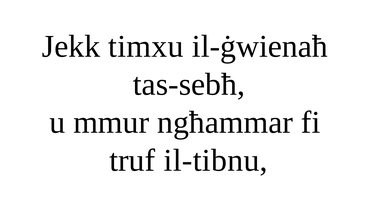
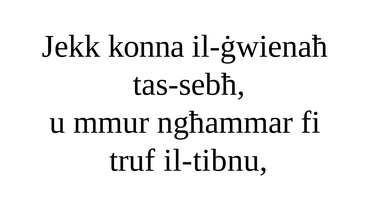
timxu: timxu -> konna
